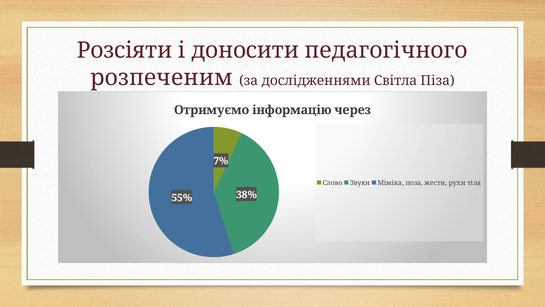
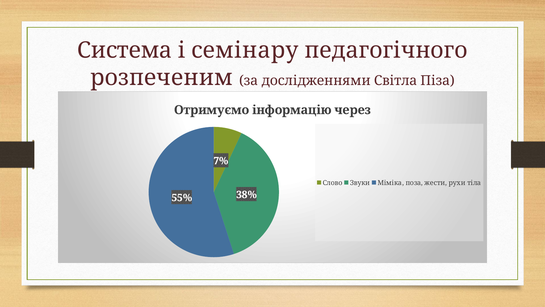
Розсіяти: Розсіяти -> Система
доносити: доносити -> семінару
